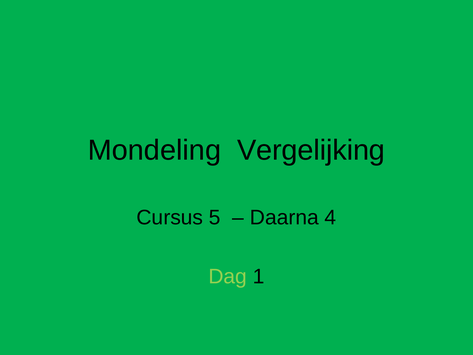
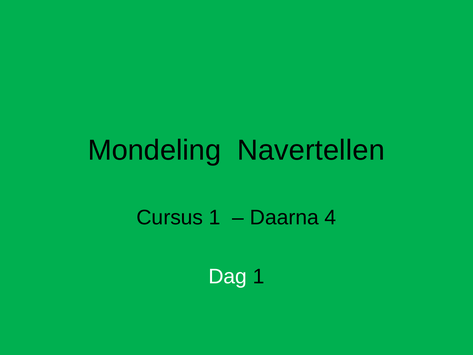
Vergelijking: Vergelijking -> Navertellen
Cursus 5: 5 -> 1
Dag colour: light green -> white
